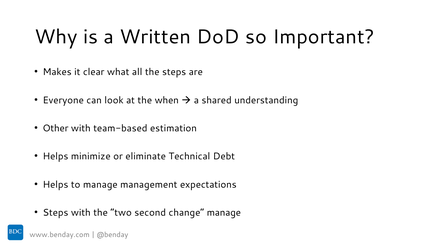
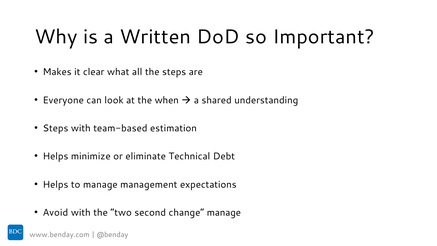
Other at (56, 128): Other -> Steps
Steps at (55, 212): Steps -> Avoid
